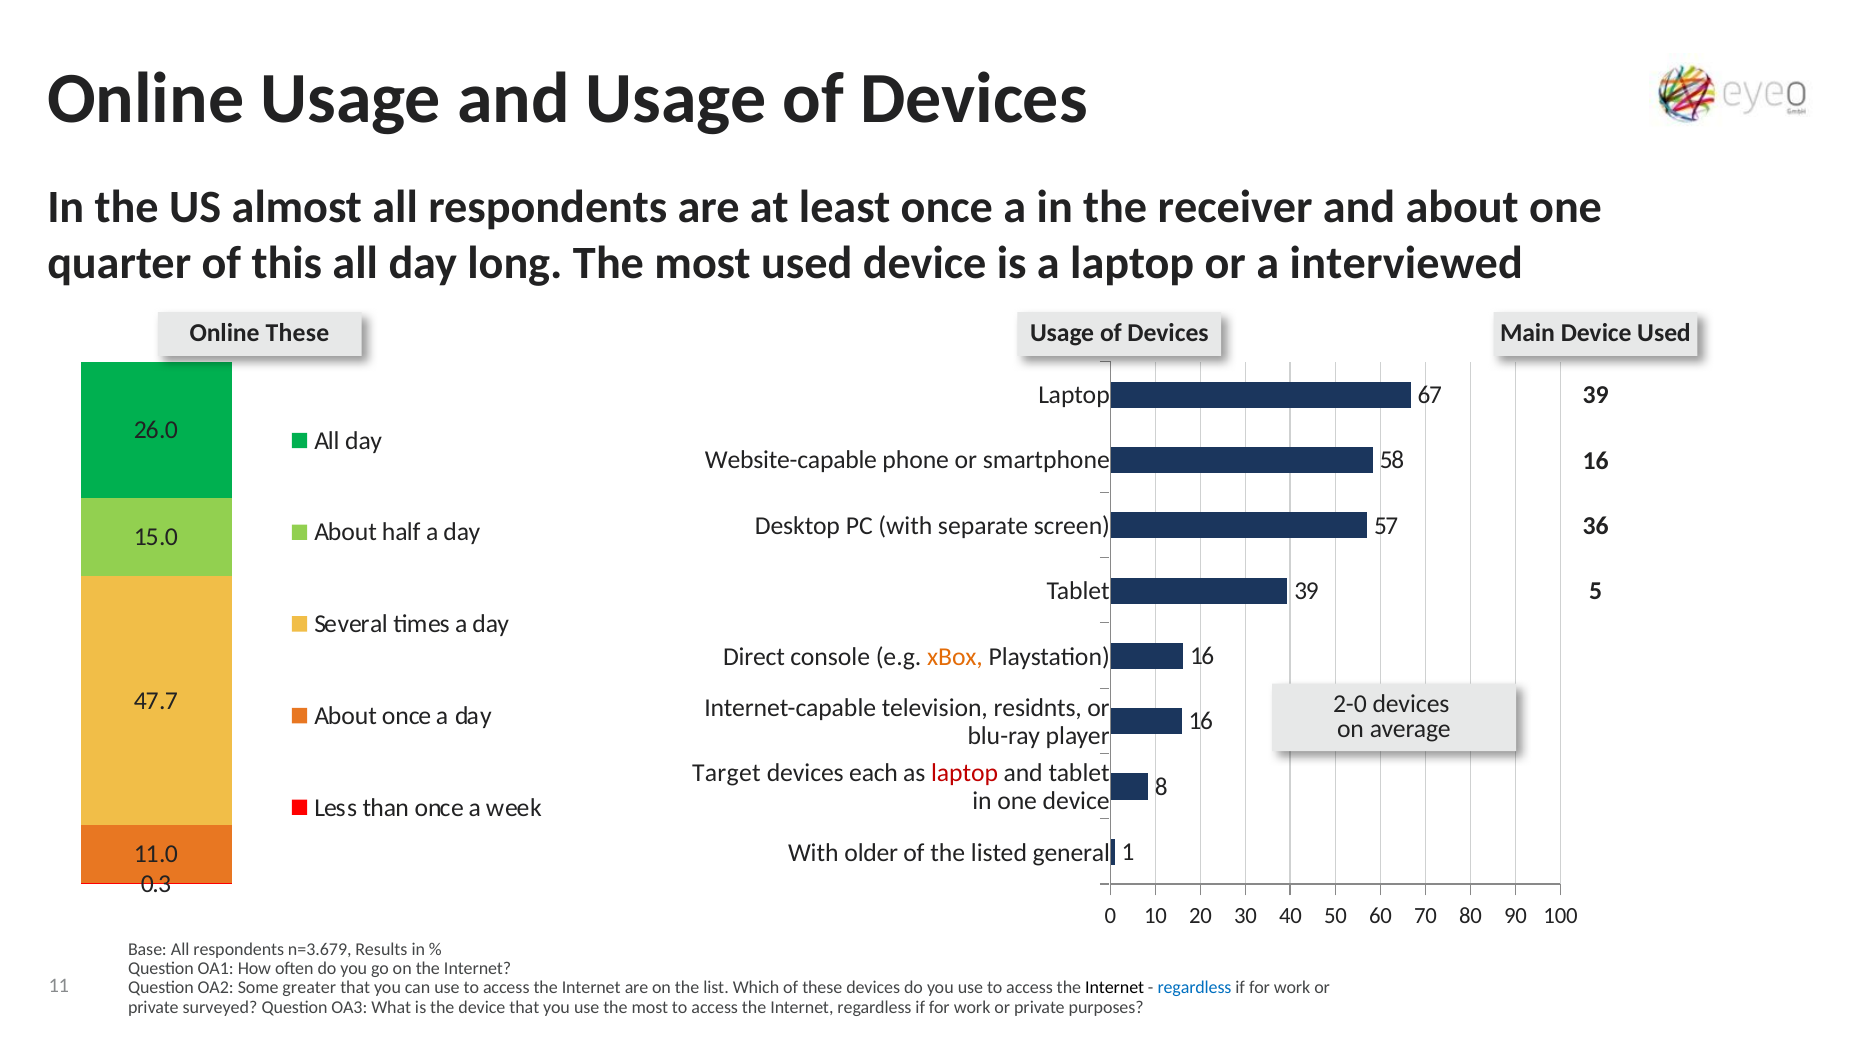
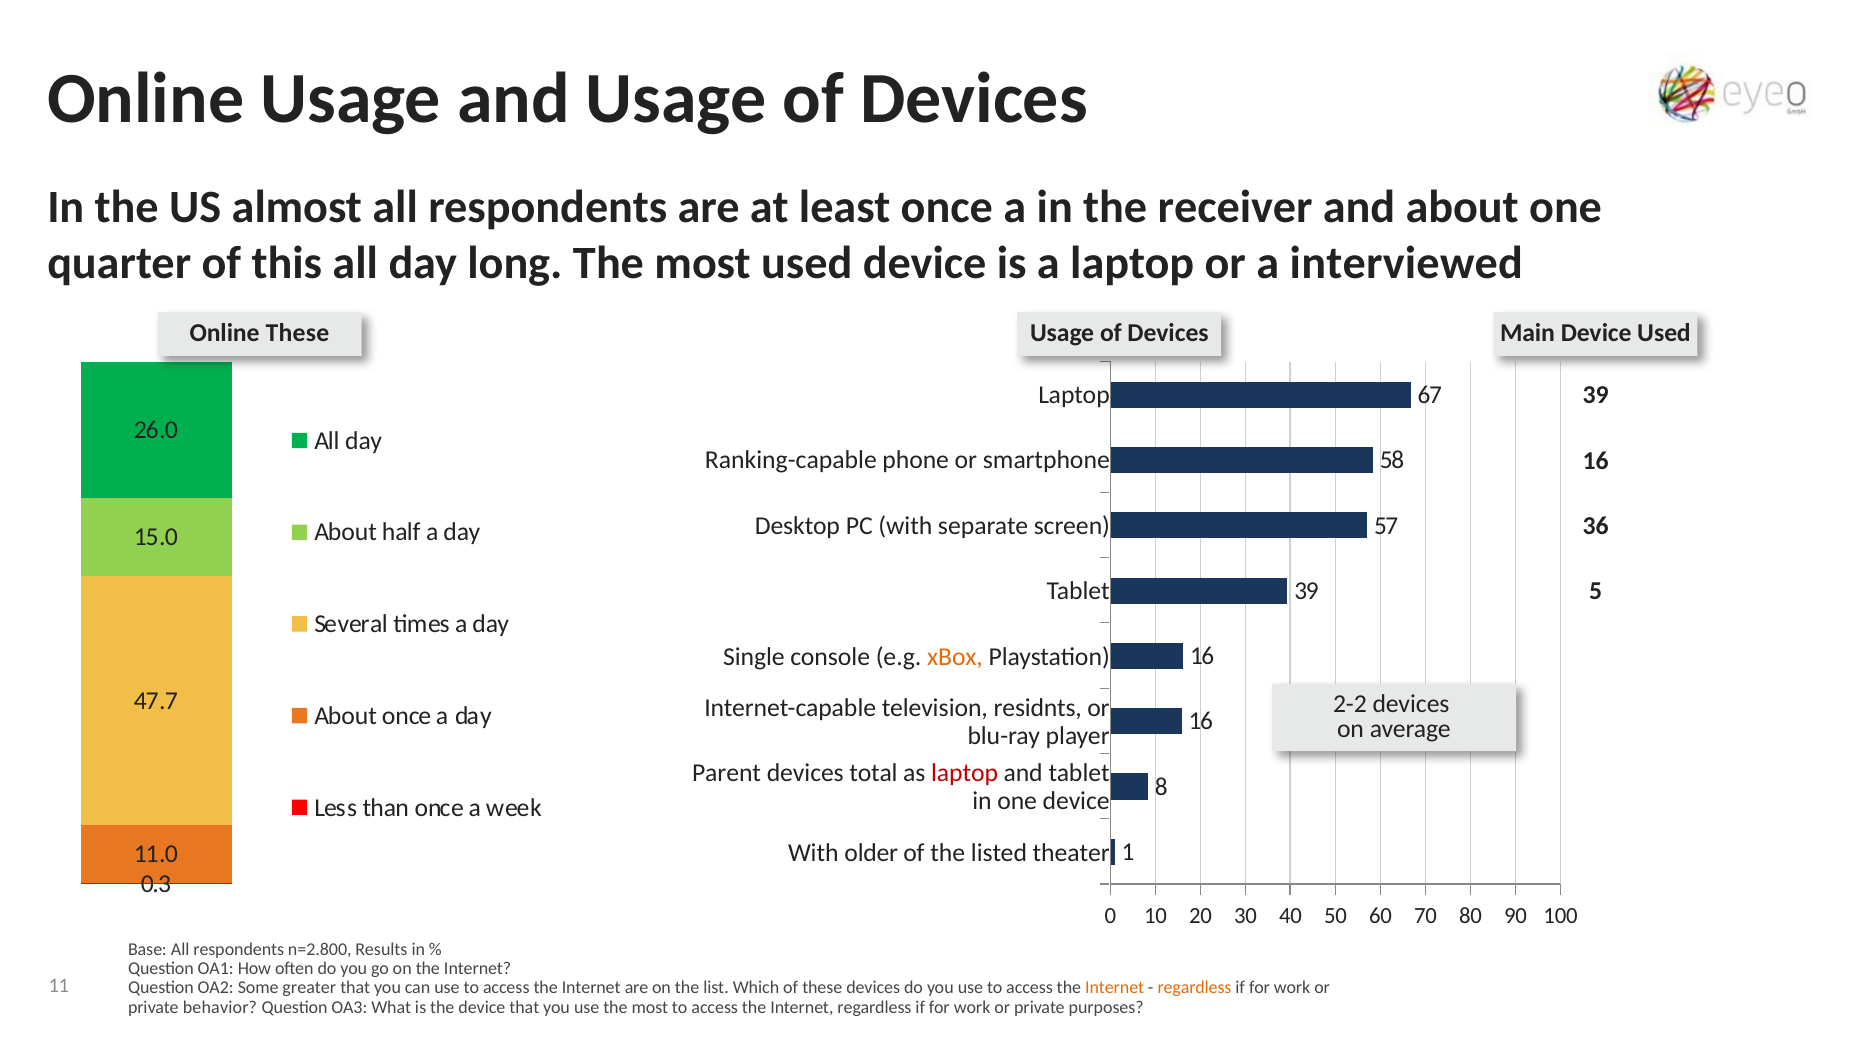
Website-capable: Website-capable -> Ranking-capable
Direct: Direct -> Single
2-0: 2-0 -> 2-2
Target: Target -> Parent
each: each -> total
general: general -> theater
n=3.679: n=3.679 -> n=2.800
Internet at (1115, 988) colour: black -> orange
regardless at (1195, 988) colour: blue -> orange
surveyed: surveyed -> behavior
